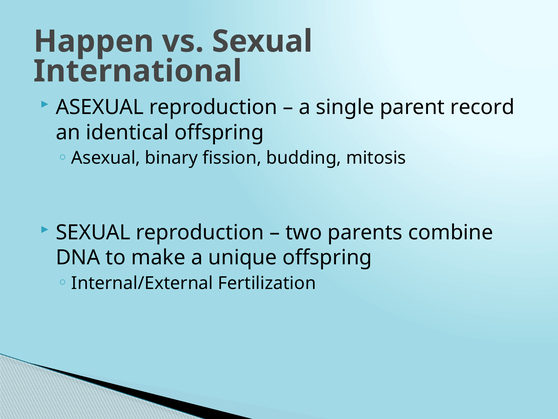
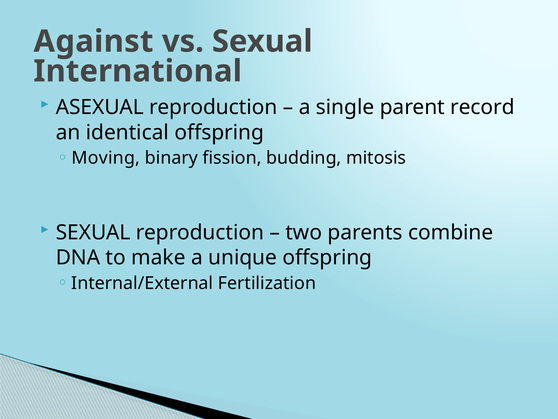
Happen: Happen -> Against
Asexual at (106, 158): Asexual -> Moving
